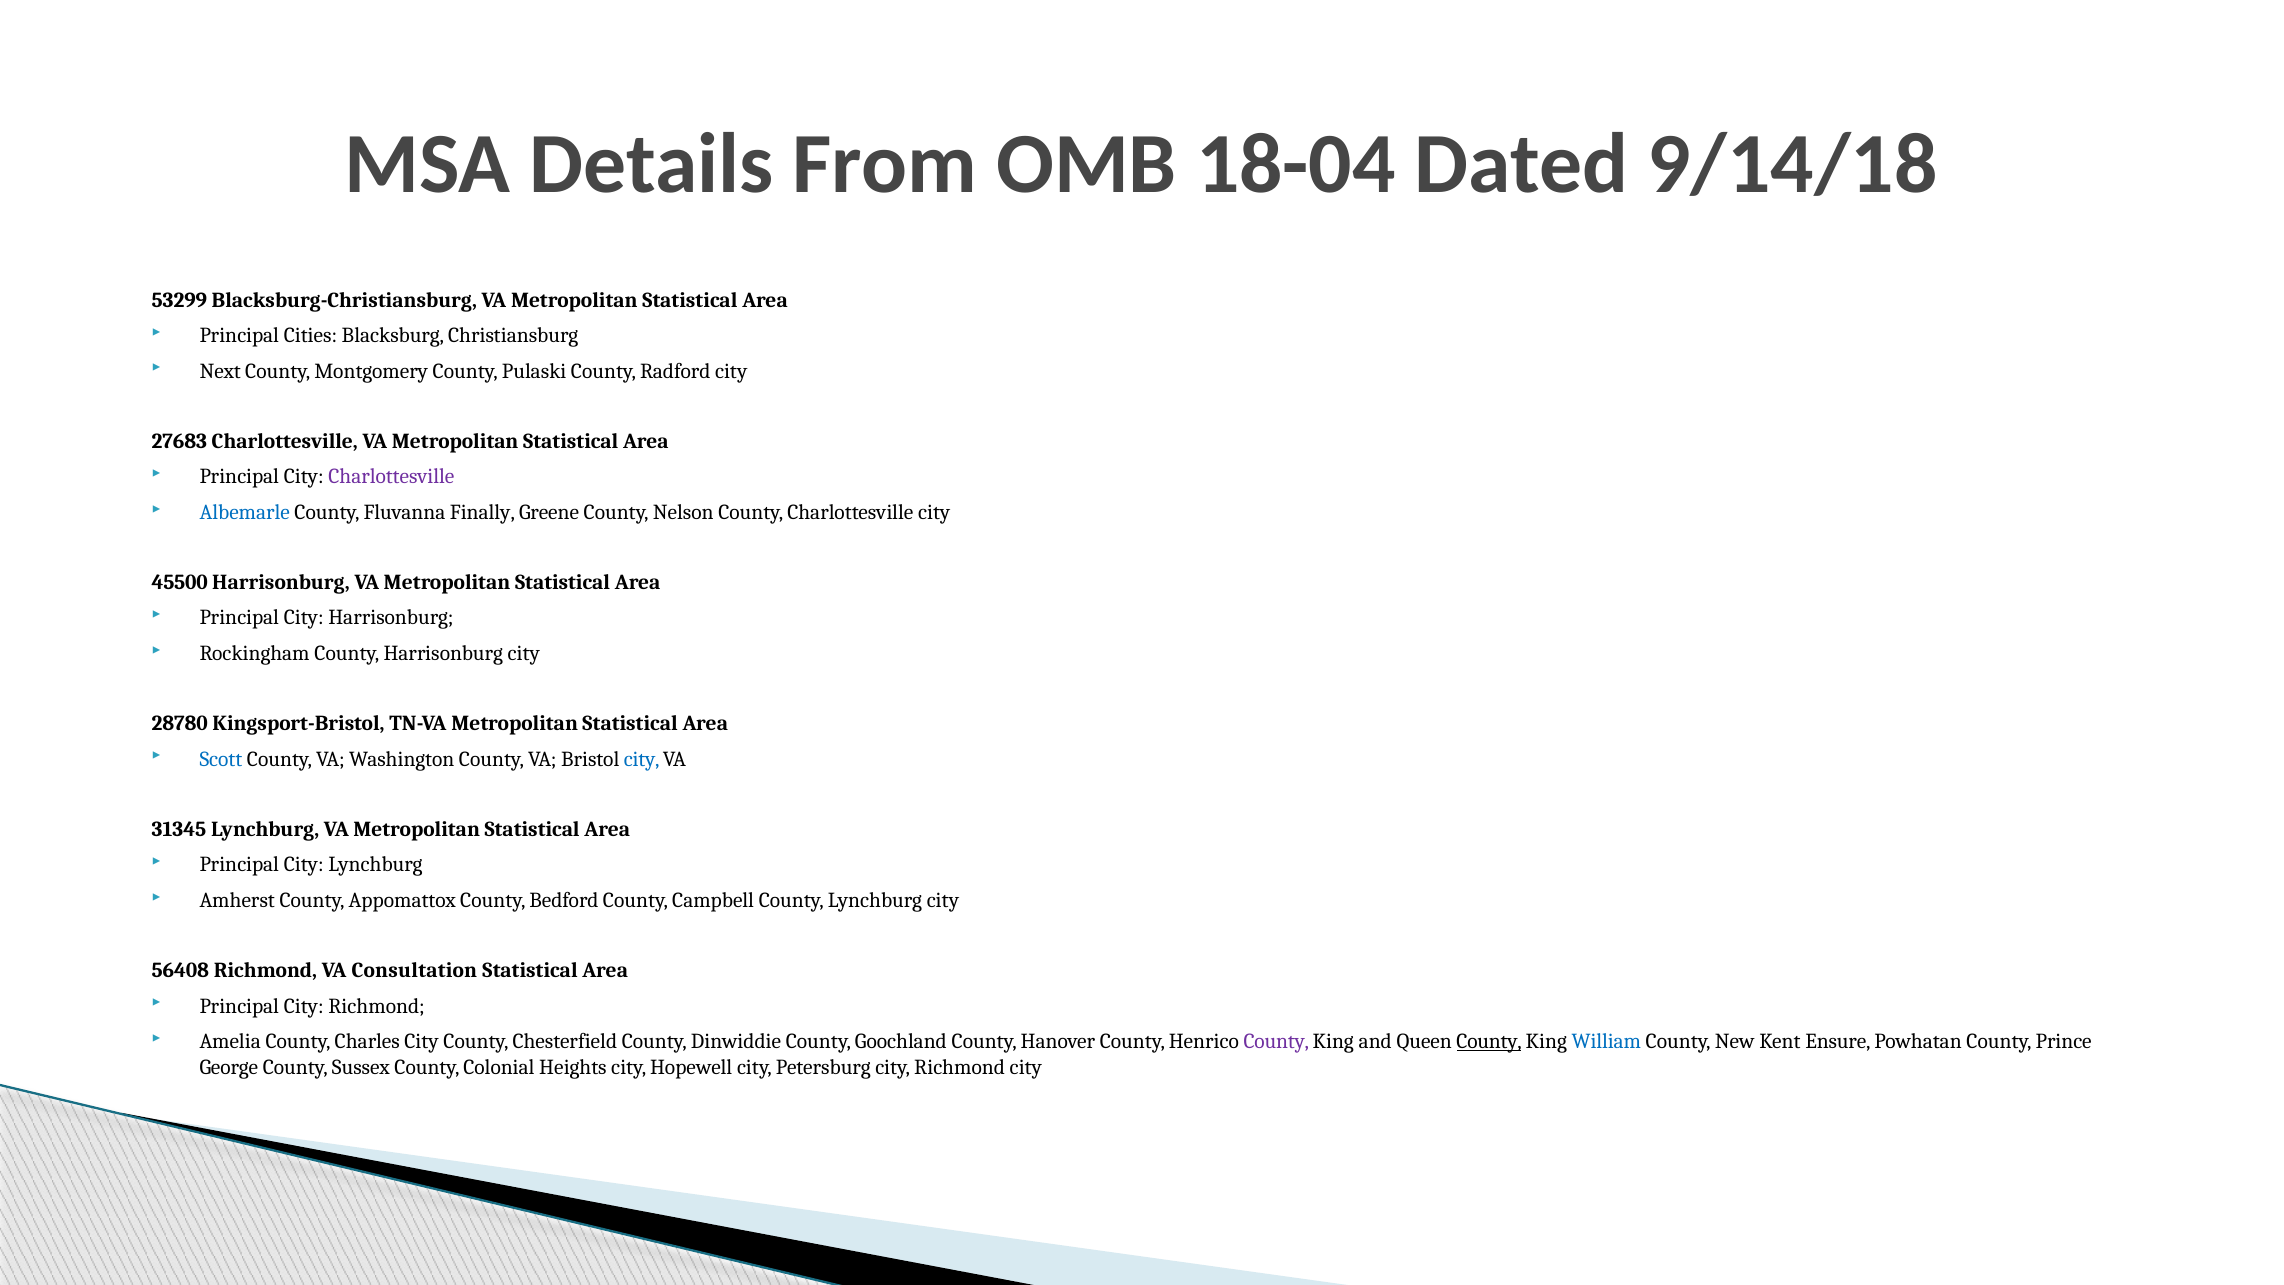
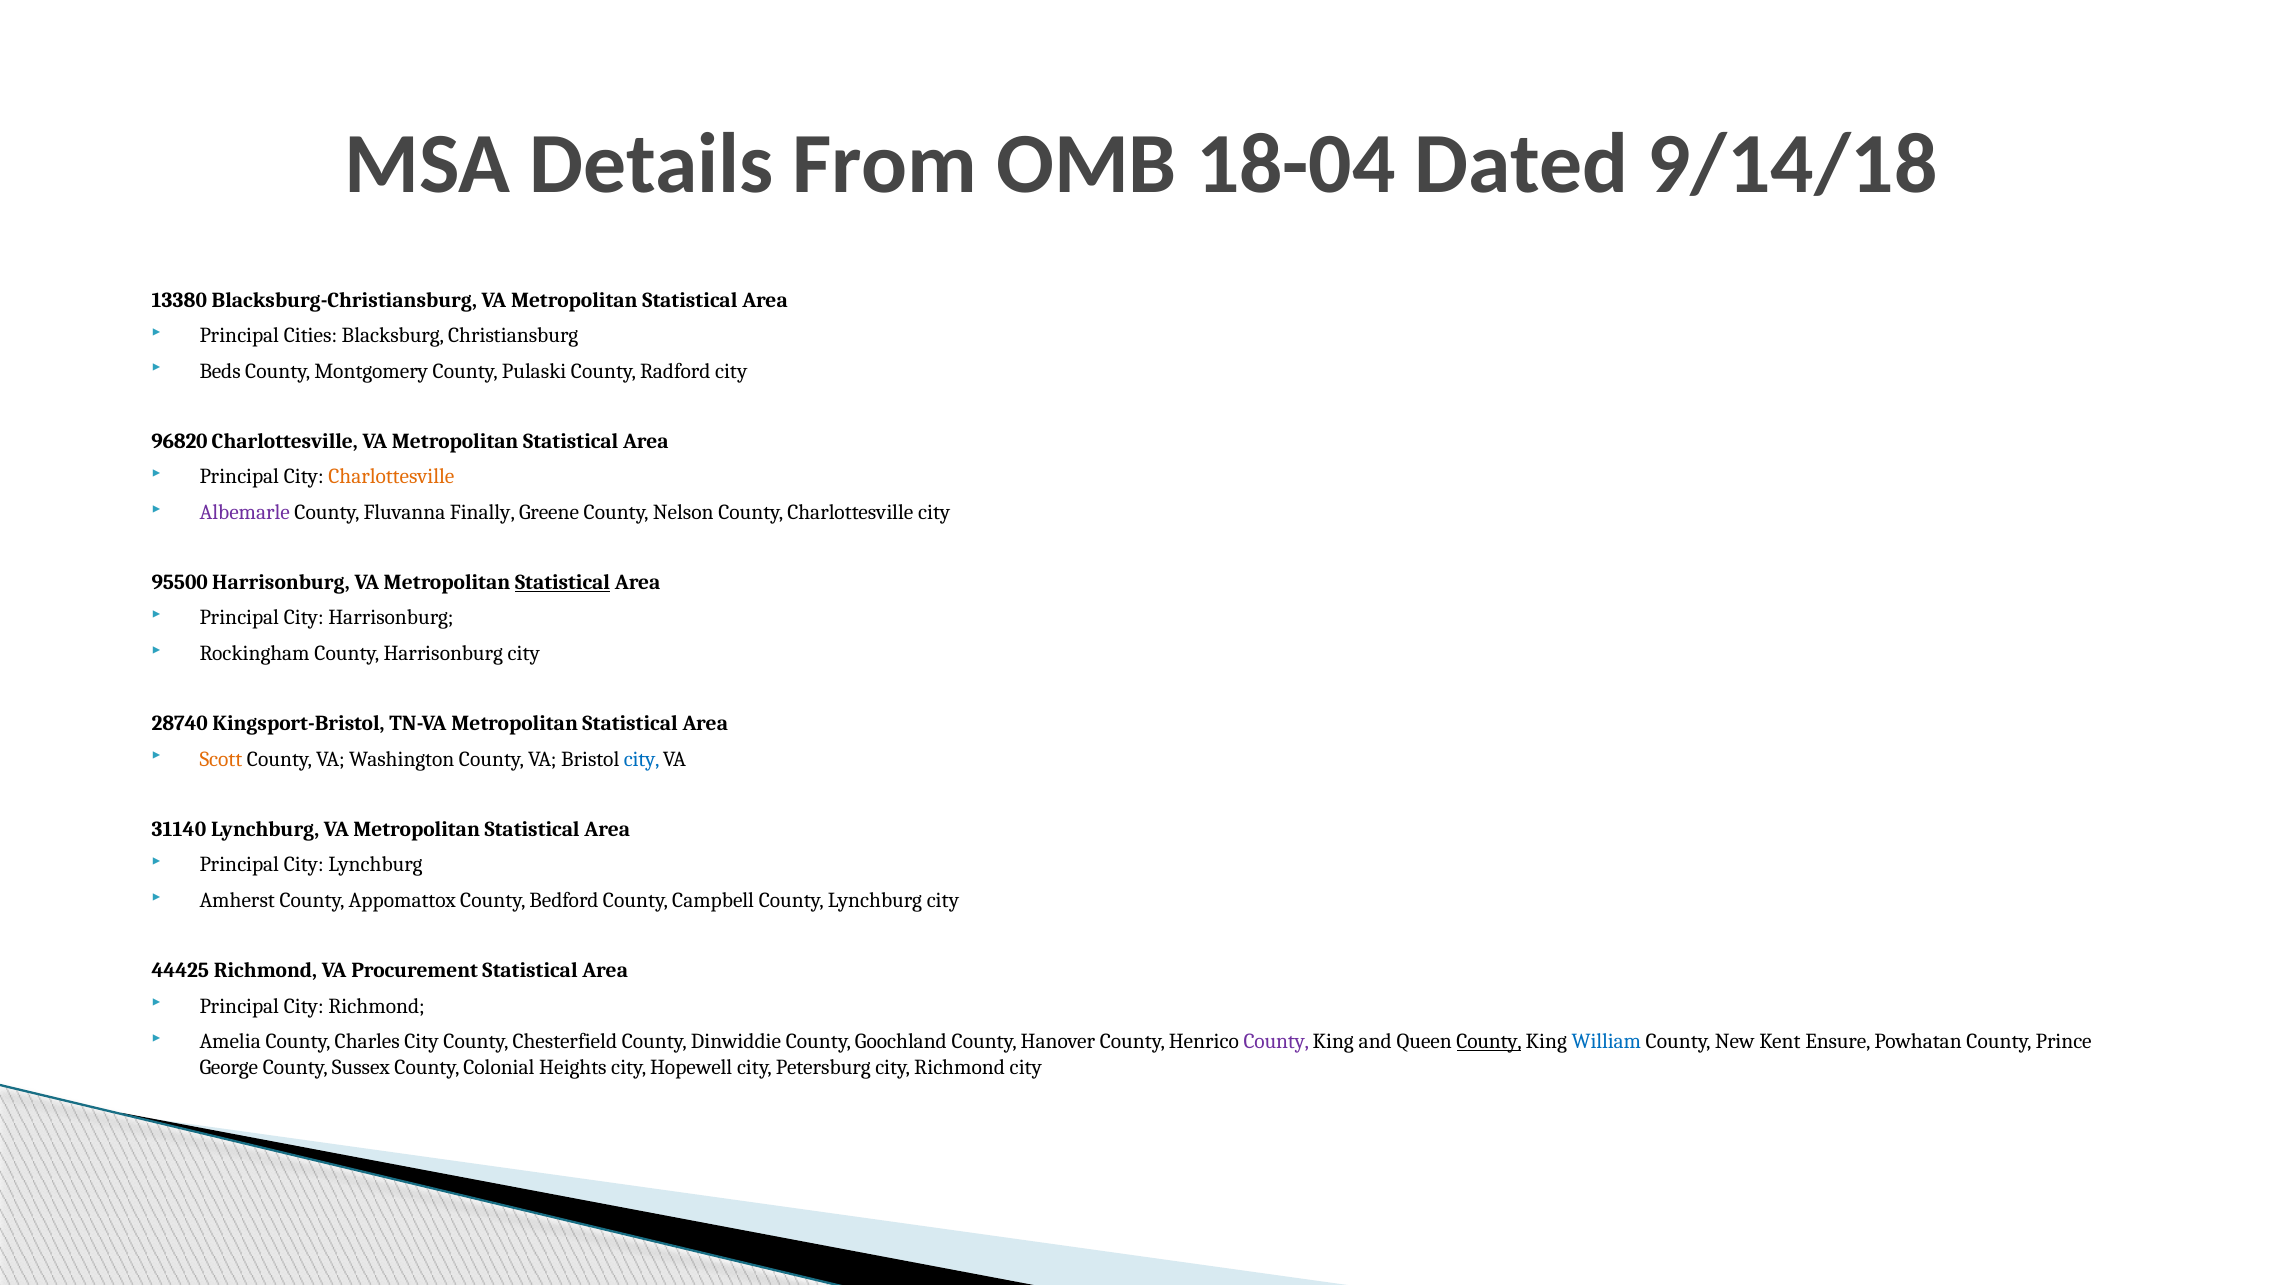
53299: 53299 -> 13380
Next: Next -> Beds
27683: 27683 -> 96820
Charlottesville at (391, 477) colour: purple -> orange
Albemarle colour: blue -> purple
45500: 45500 -> 95500
Statistical at (563, 582) underline: none -> present
28780: 28780 -> 28740
Scott colour: blue -> orange
31345: 31345 -> 31140
56408: 56408 -> 44425
Consultation: Consultation -> Procurement
